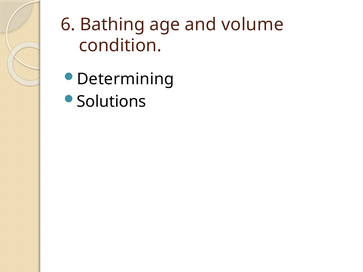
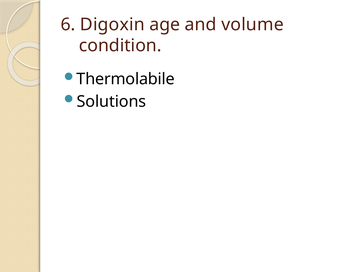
Bathing: Bathing -> Digoxin
Determining: Determining -> Thermolabile
